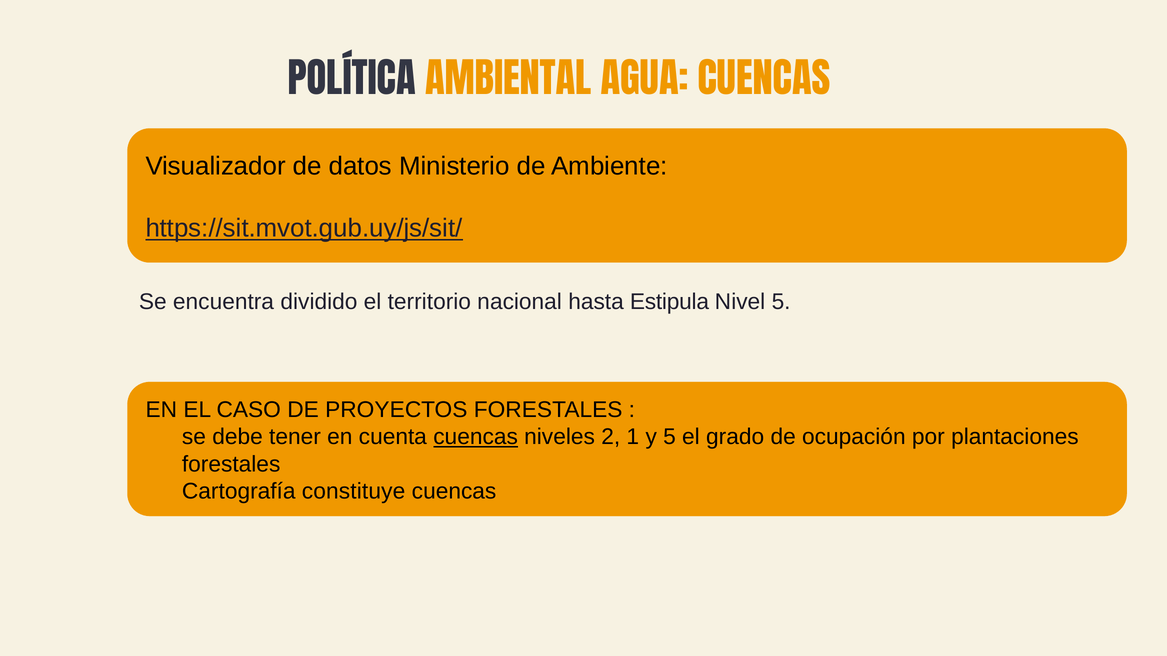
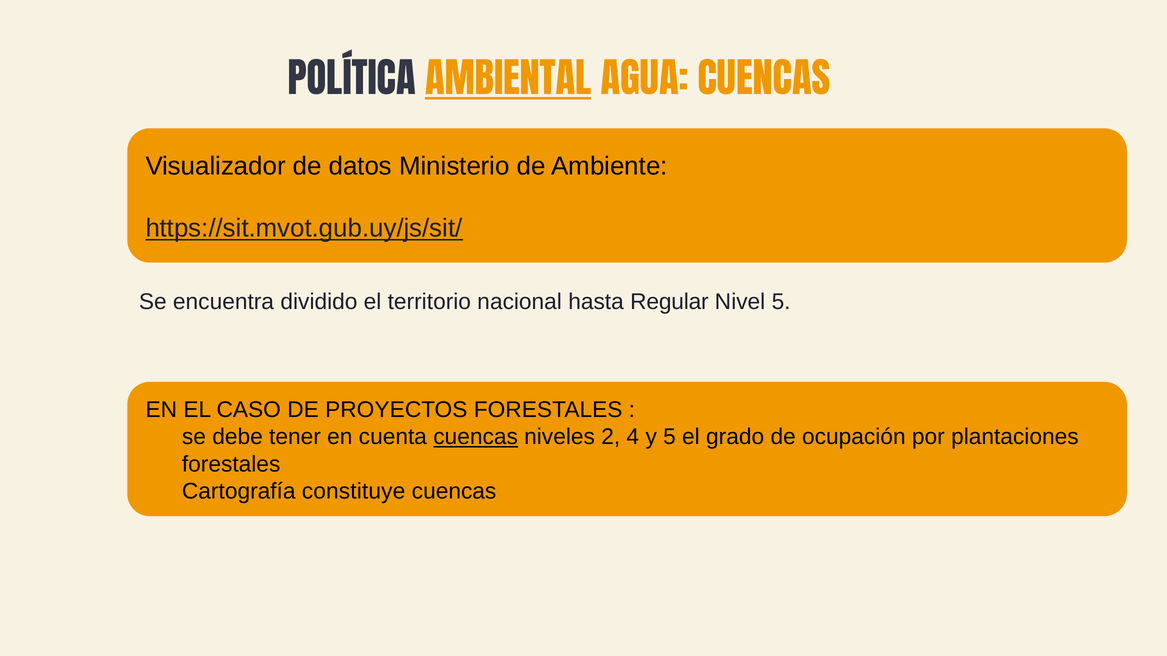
AMBIENTAL underline: none -> present
Estipula: Estipula -> Regular
1: 1 -> 4
